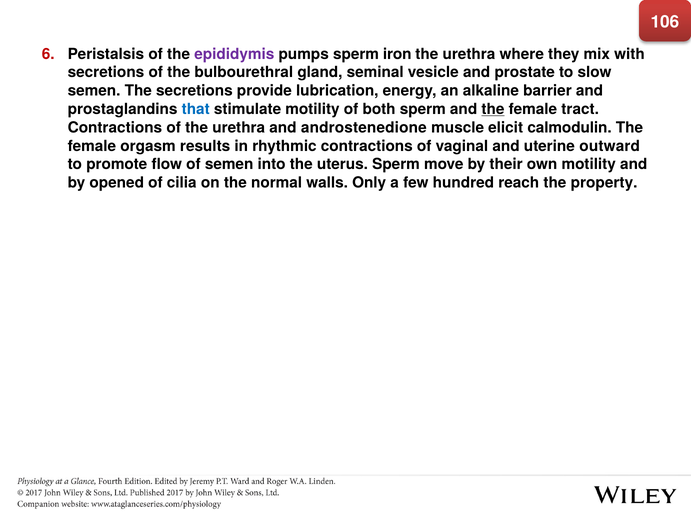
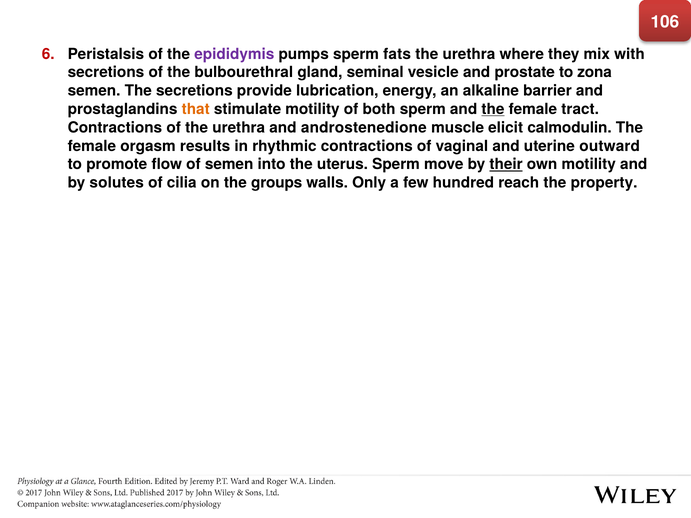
iron: iron -> fats
slow: slow -> zona
that colour: blue -> orange
their underline: none -> present
opened: opened -> solutes
normal: normal -> groups
